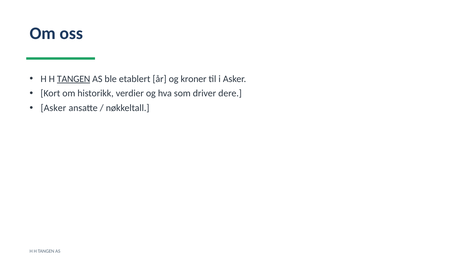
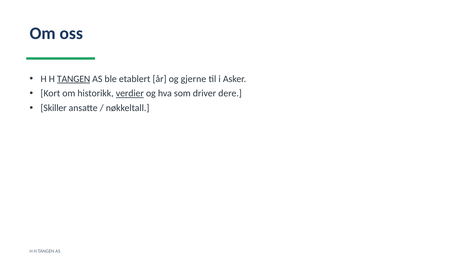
kroner: kroner -> gjerne
verdier underline: none -> present
Asker at (53, 108): Asker -> Skiller
